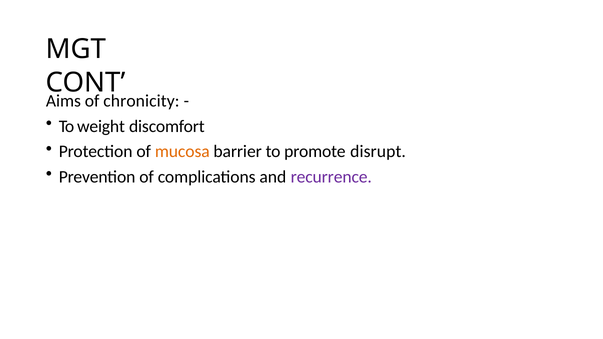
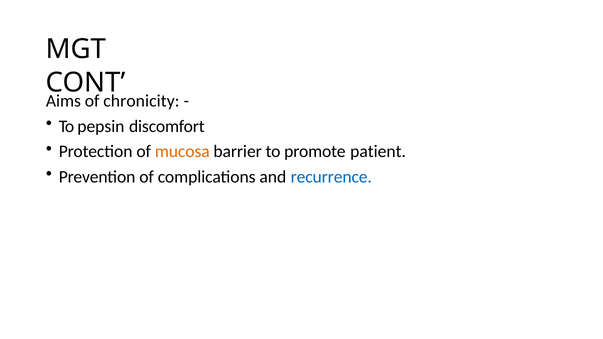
weight: weight -> pepsin
disrupt: disrupt -> patient
recurrence colour: purple -> blue
